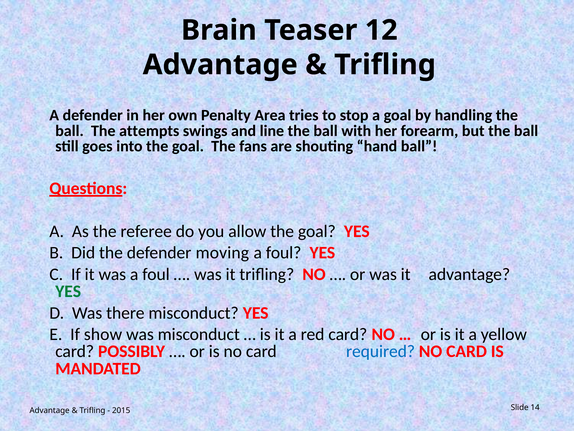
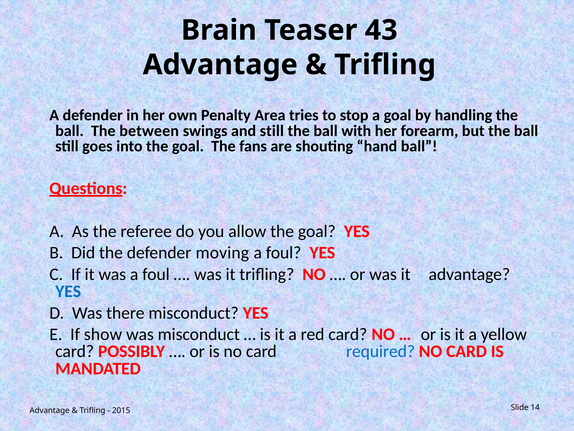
12: 12 -> 43
attempts: attempts -> between
and line: line -> still
YES at (68, 291) colour: green -> blue
